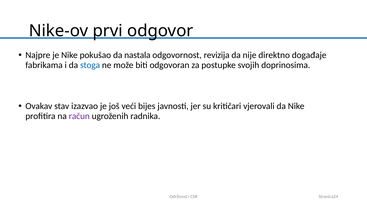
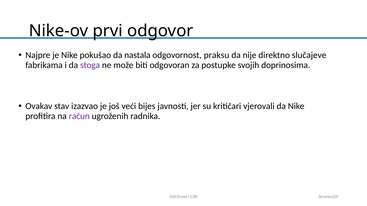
revizija: revizija -> praksu
događaje: događaje -> slučajeve
stoga colour: blue -> purple
